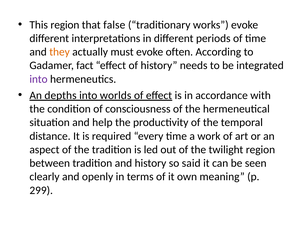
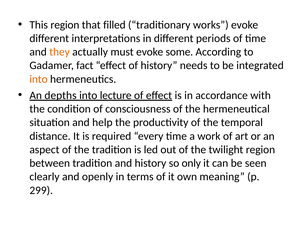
false: false -> filled
often: often -> some
into at (39, 79) colour: purple -> orange
worlds: worlds -> lecture
said: said -> only
